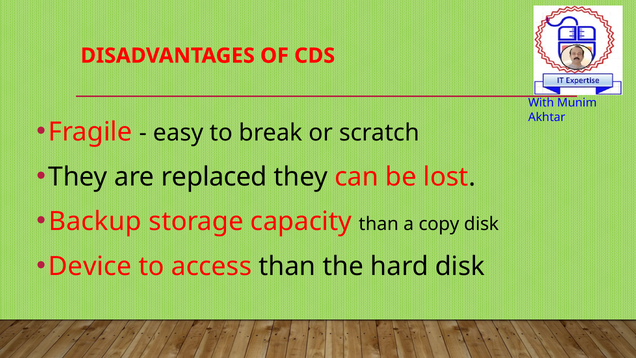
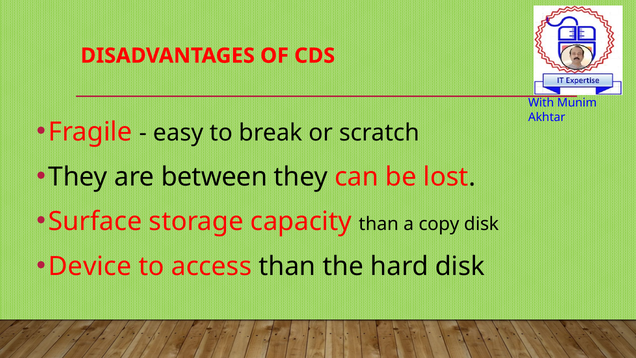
replaced: replaced -> between
Backup: Backup -> Surface
